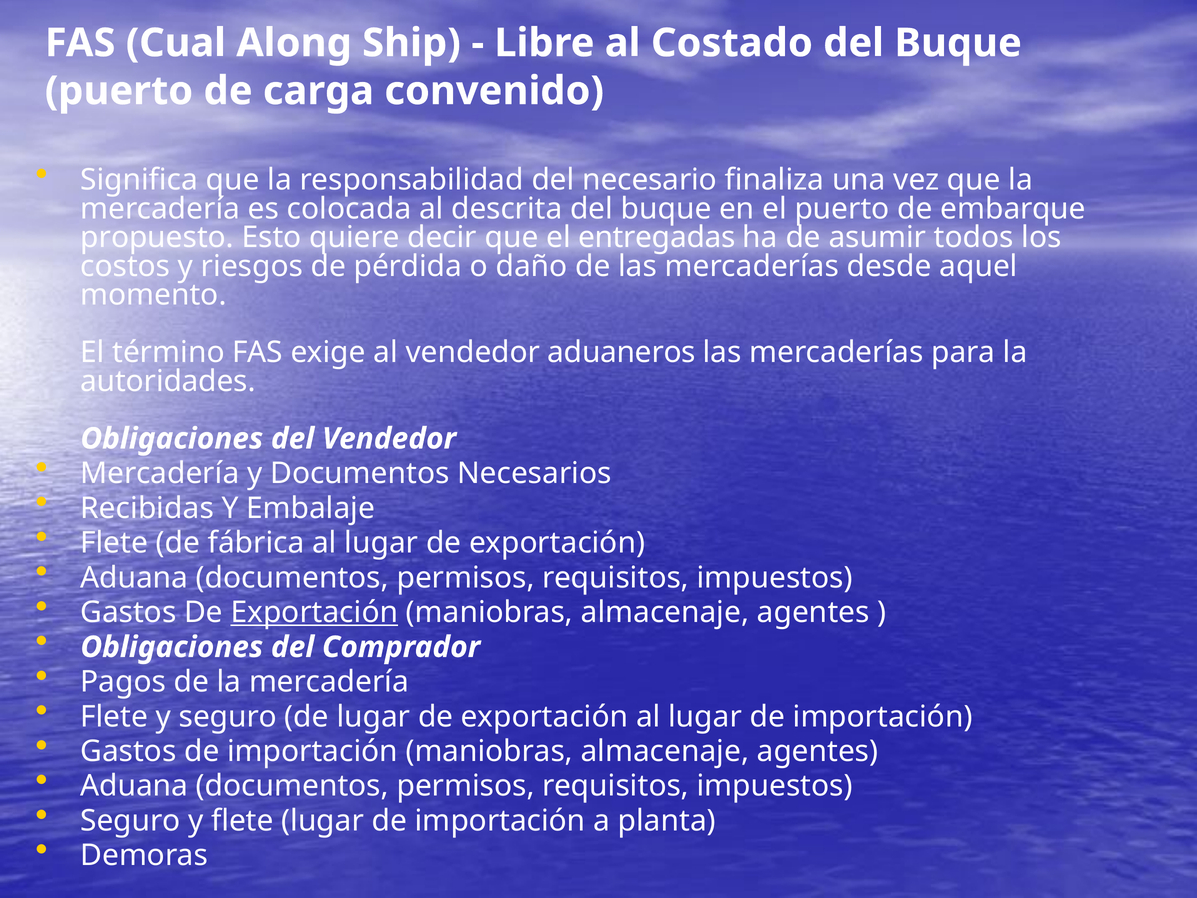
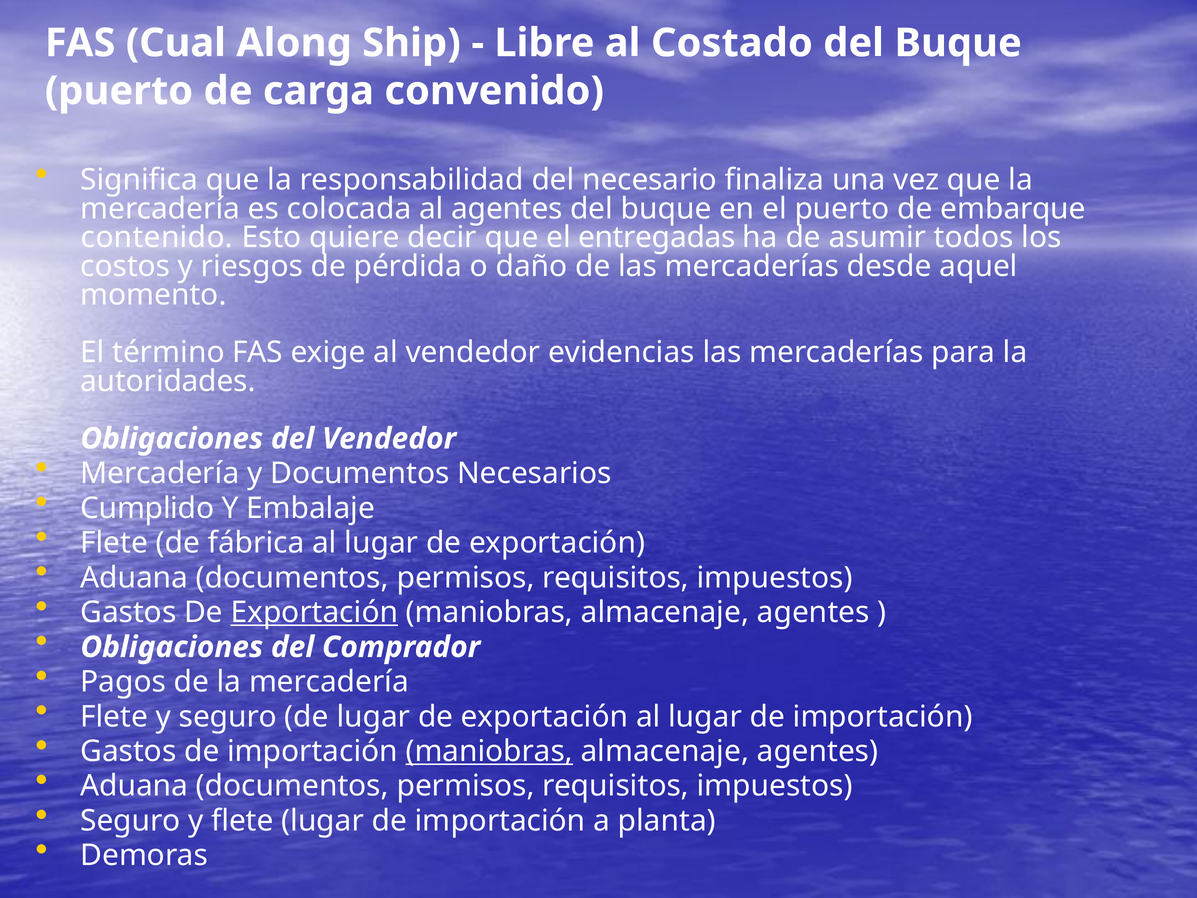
al descrita: descrita -> agentes
propuesto: propuesto -> contenido
aduaneros: aduaneros -> evidencias
Recibidas: Recibidas -> Cumplido
maniobras at (489, 751) underline: none -> present
